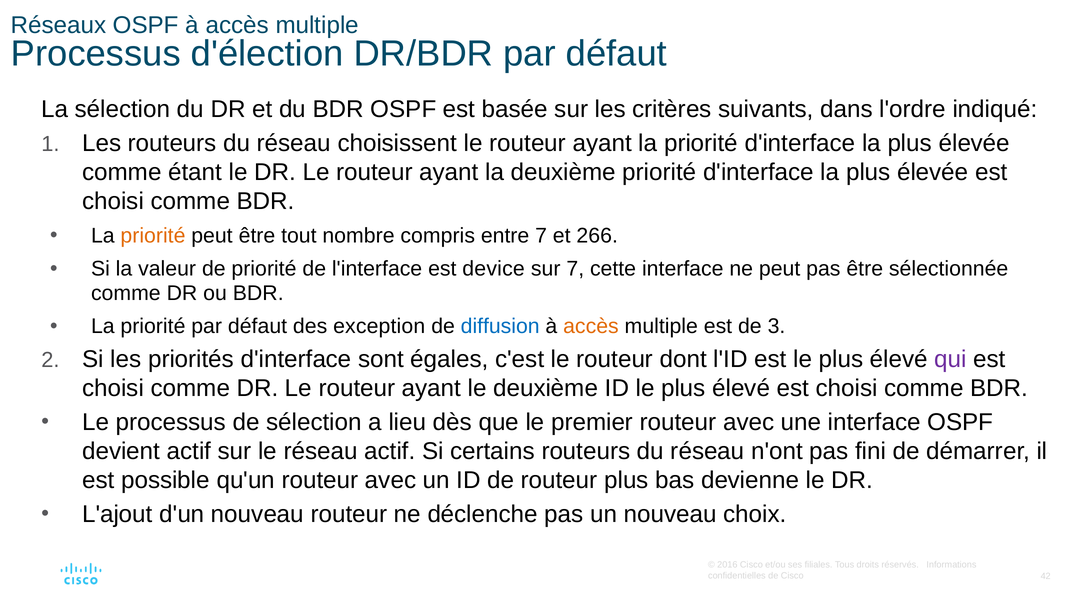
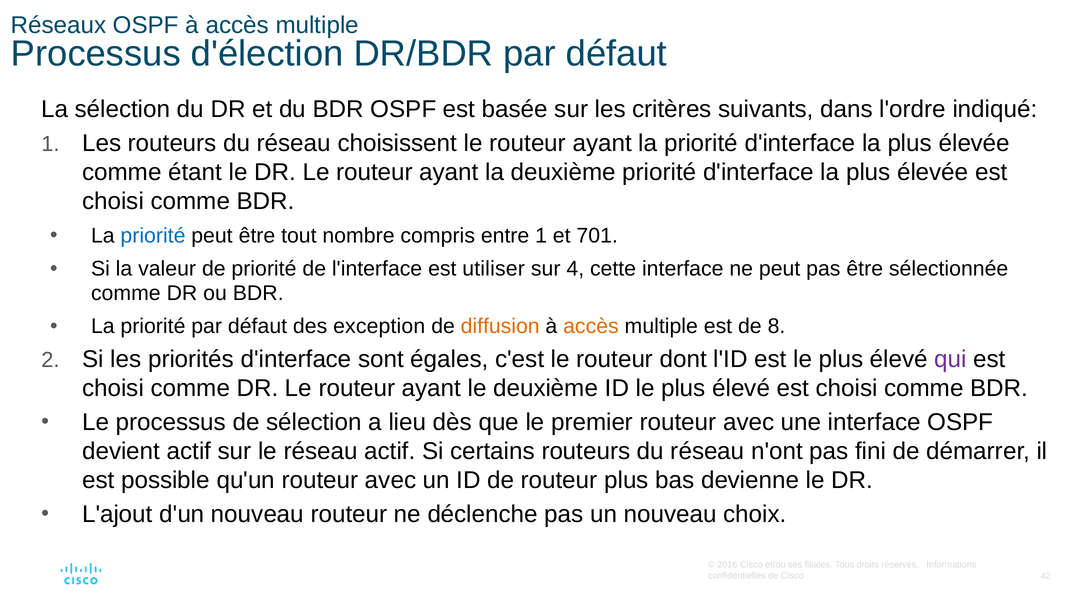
priorité at (153, 236) colour: orange -> blue
entre 7: 7 -> 1
266: 266 -> 701
device: device -> utiliser
sur 7: 7 -> 4
diffusion colour: blue -> orange
3: 3 -> 8
